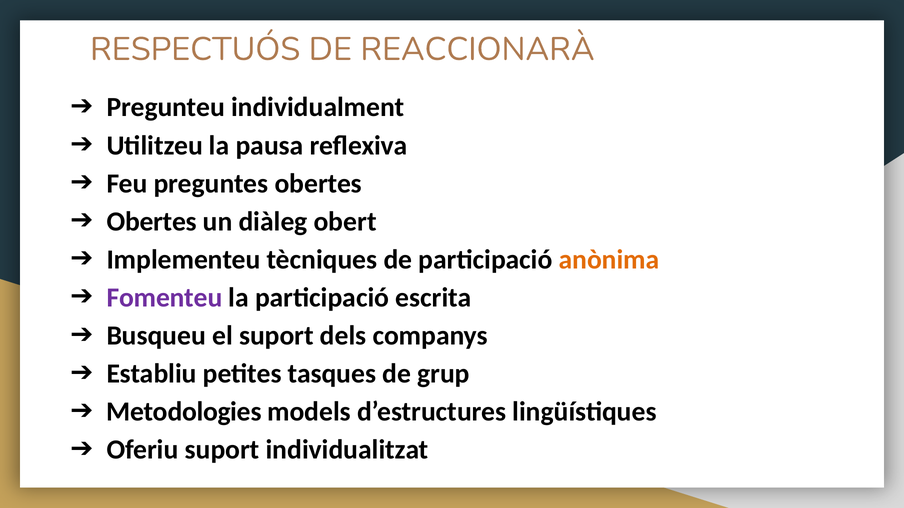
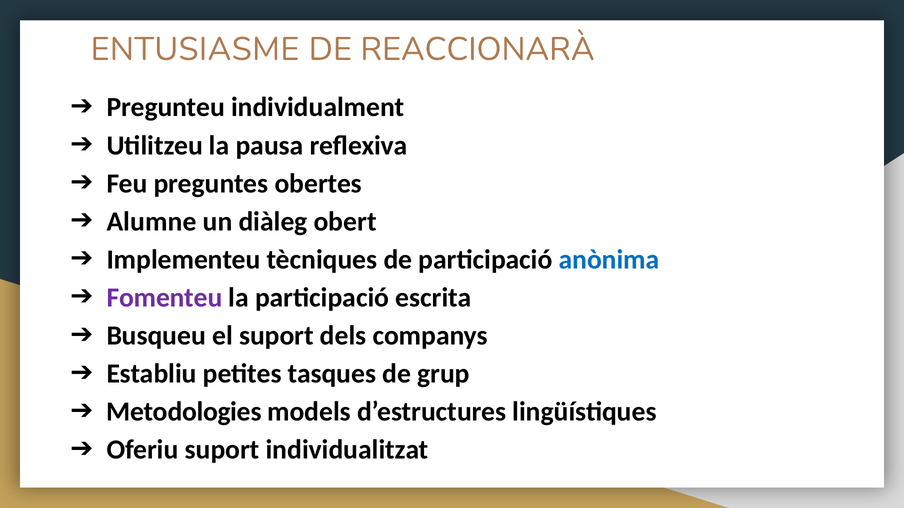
RESPECTUÓS: RESPECTUÓS -> ENTUSIASME
Obertes at (152, 222): Obertes -> Alumne
anònima colour: orange -> blue
